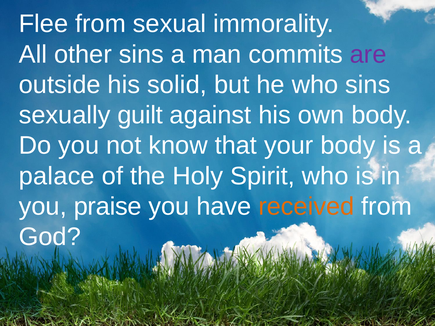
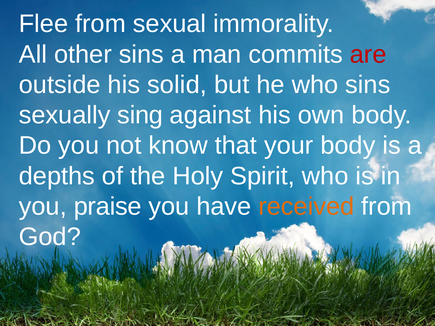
are colour: purple -> red
guilt: guilt -> sing
palace: palace -> depths
